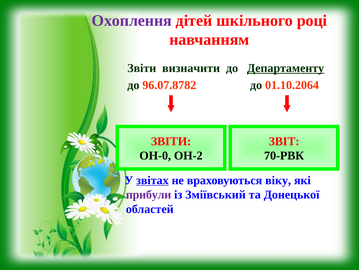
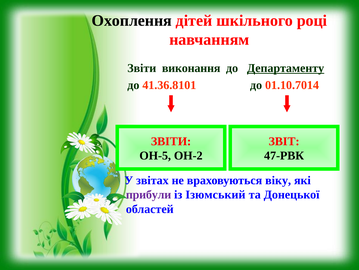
Охоплення colour: purple -> black
визначити: визначити -> виконання
96.07.8782: 96.07.8782 -> 41.36.8101
01.10.2064: 01.10.2064 -> 01.10.7014
ОН-0: ОН-0 -> ОН-5
70-РВК: 70-РВК -> 47-РВК
звітах underline: present -> none
Зміївський: Зміївський -> Ізюмський
